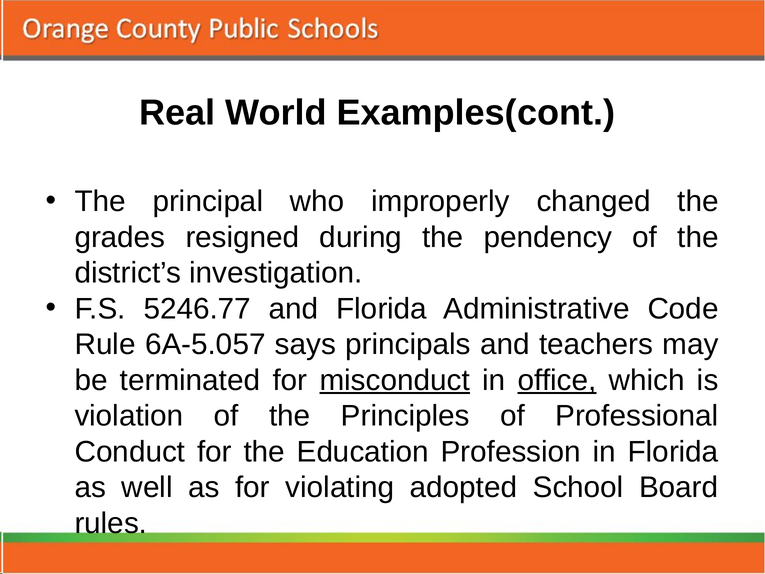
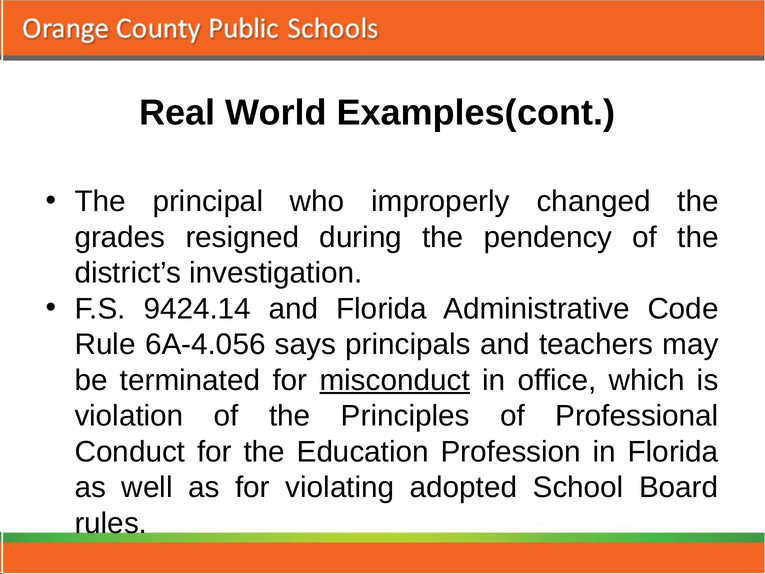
5246.77: 5246.77 -> 9424.14
6A-5.057: 6A-5.057 -> 6A-4.056
office underline: present -> none
